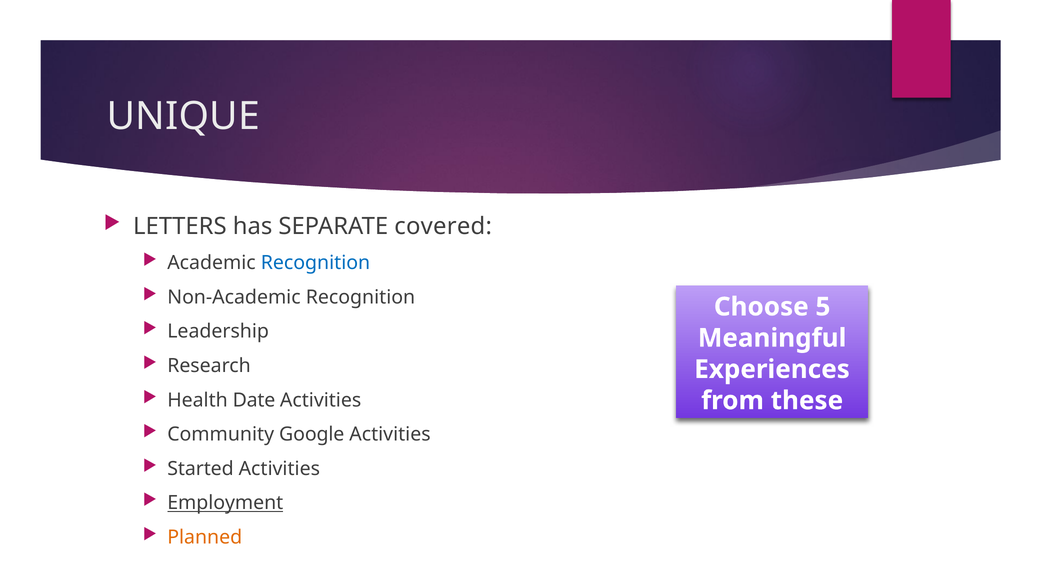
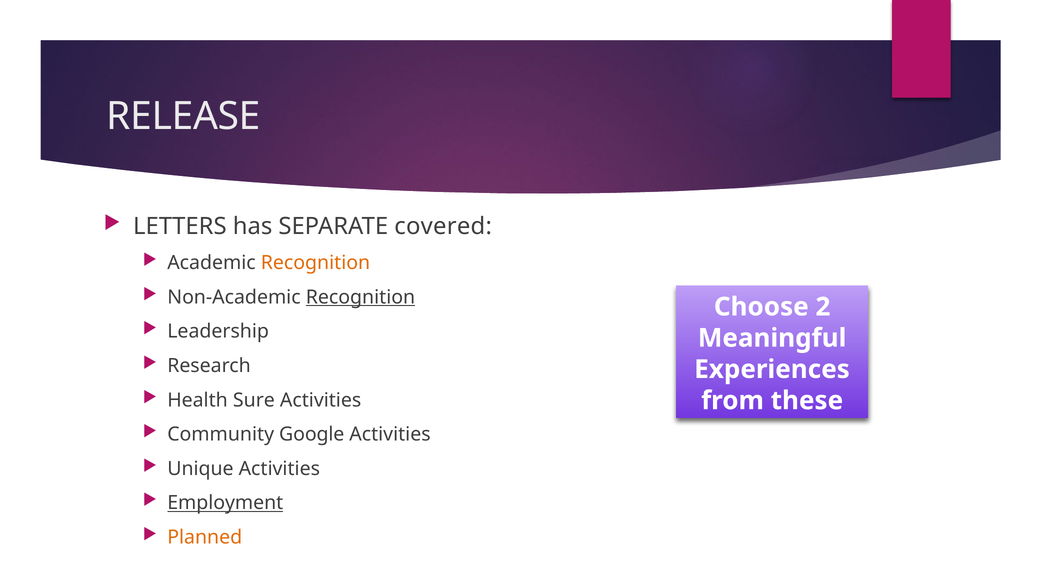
UNIQUE: UNIQUE -> RELEASE
Recognition at (315, 263) colour: blue -> orange
Recognition at (360, 297) underline: none -> present
5: 5 -> 2
Date: Date -> Sure
Started: Started -> Unique
